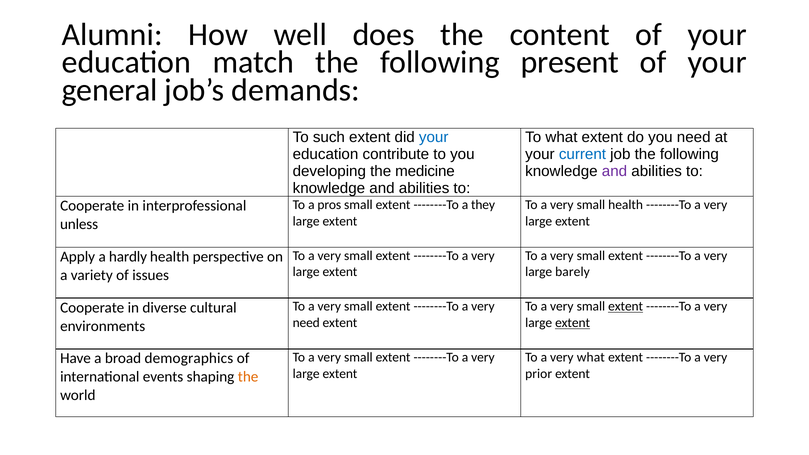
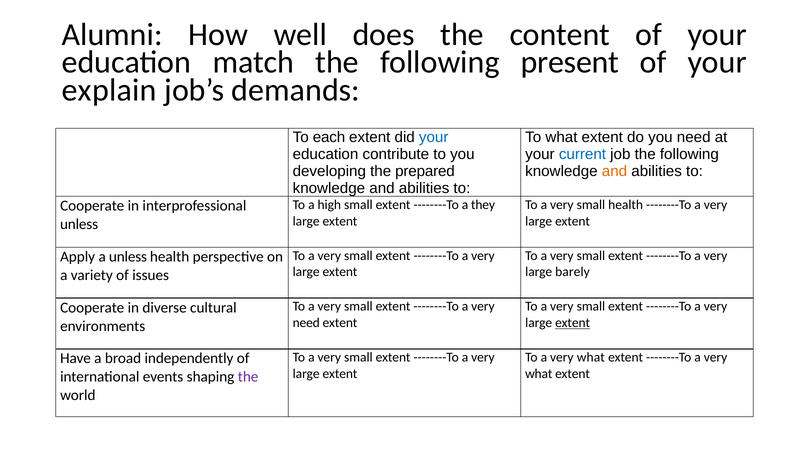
general: general -> explain
such: such -> each
medicine: medicine -> prepared
and at (614, 171) colour: purple -> orange
pros: pros -> high
a hardly: hardly -> unless
extent at (626, 306) underline: present -> none
demographics: demographics -> independently
prior at (539, 374): prior -> what
the at (248, 377) colour: orange -> purple
